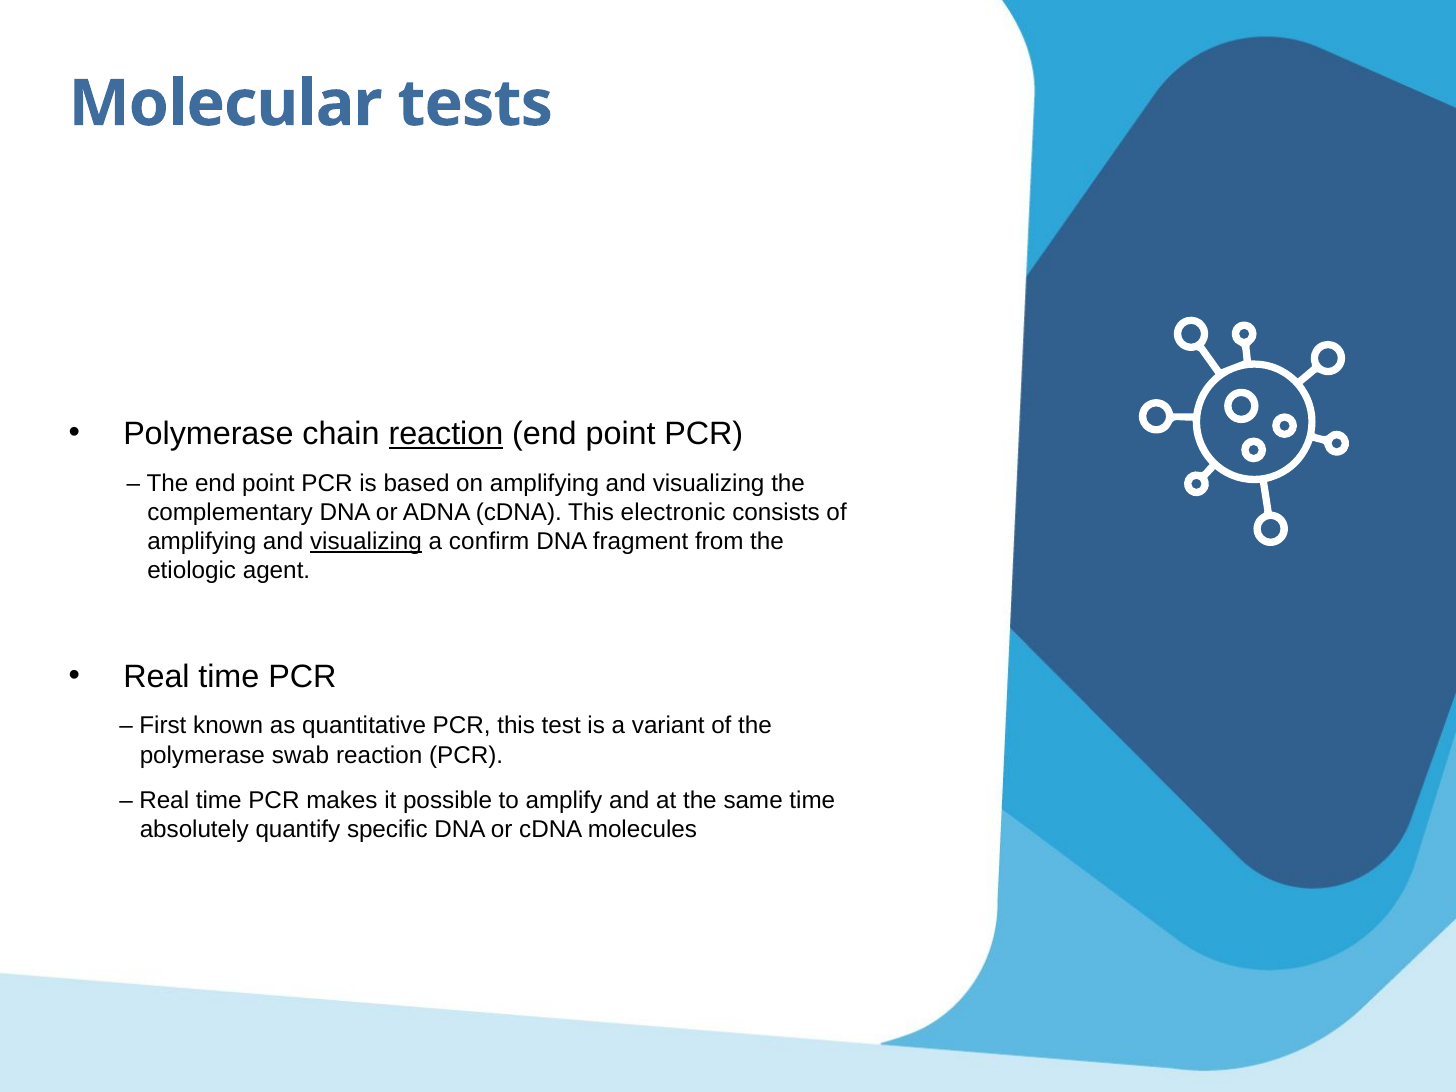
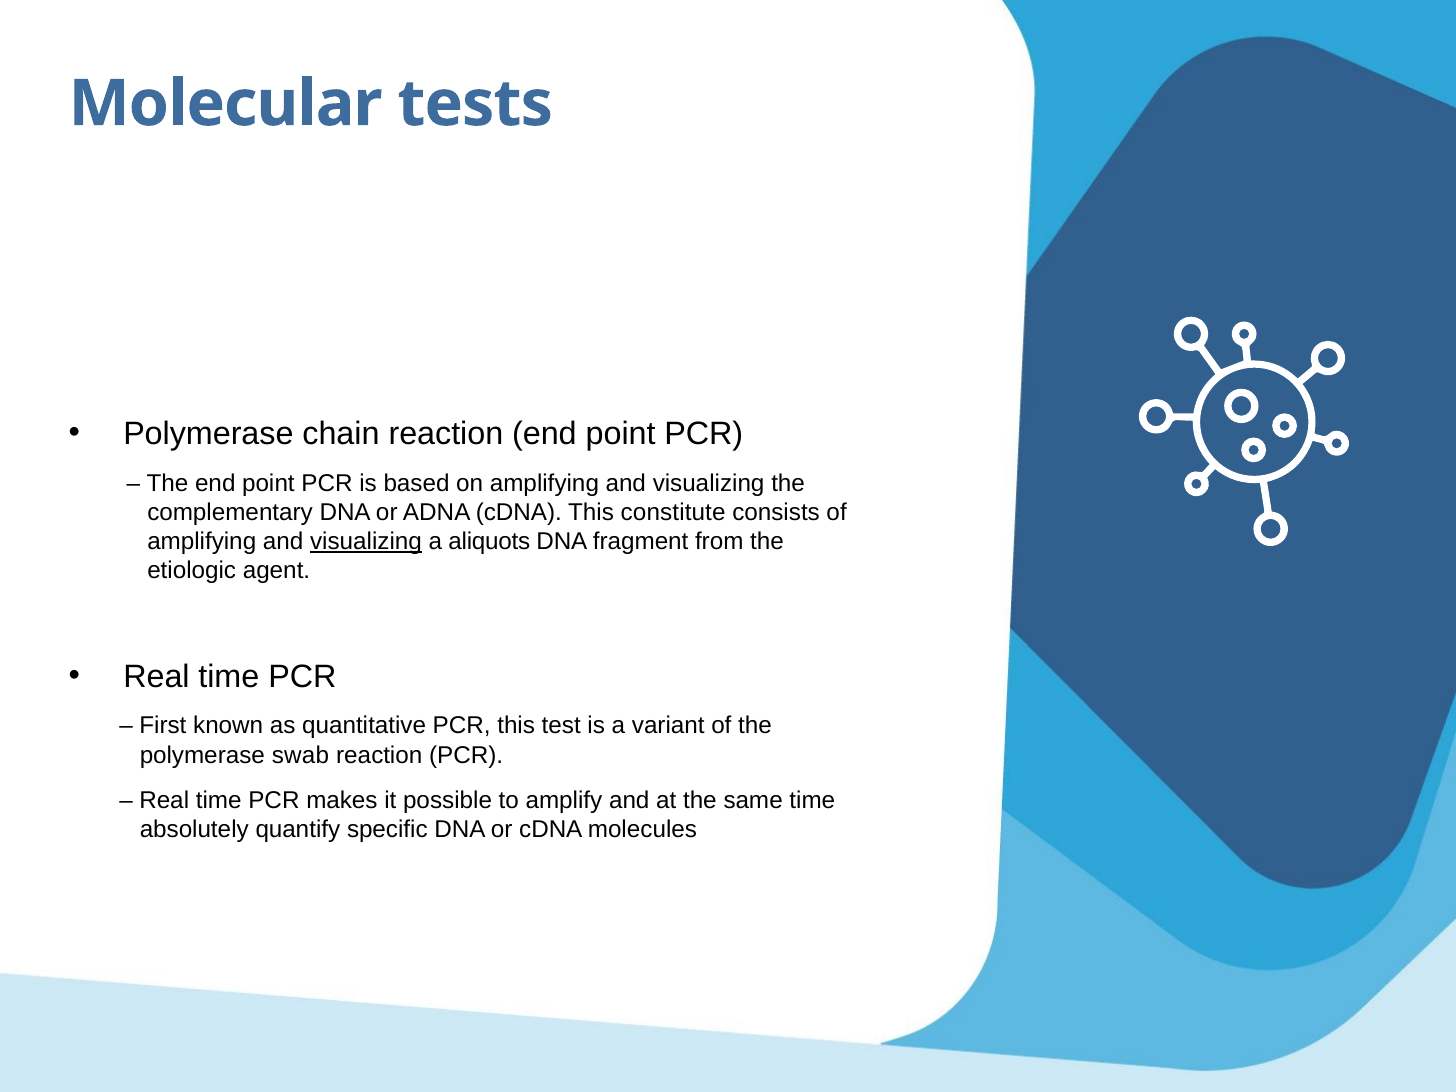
reaction at (446, 434) underline: present -> none
electronic: electronic -> constitute
confirm: confirm -> aliquots
